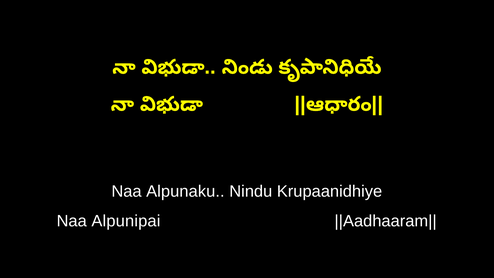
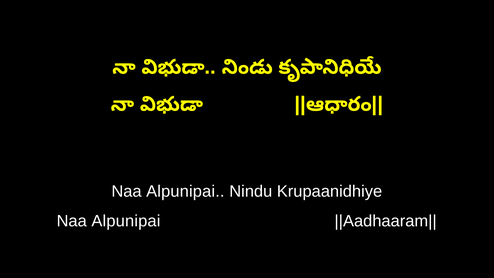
Alpunaku at (185, 191): Alpunaku -> Alpunipai
